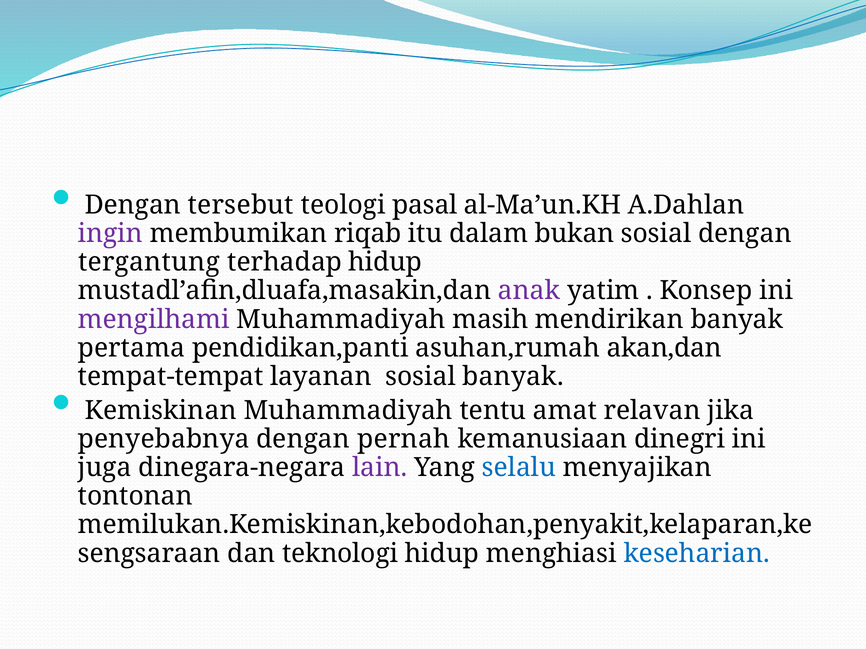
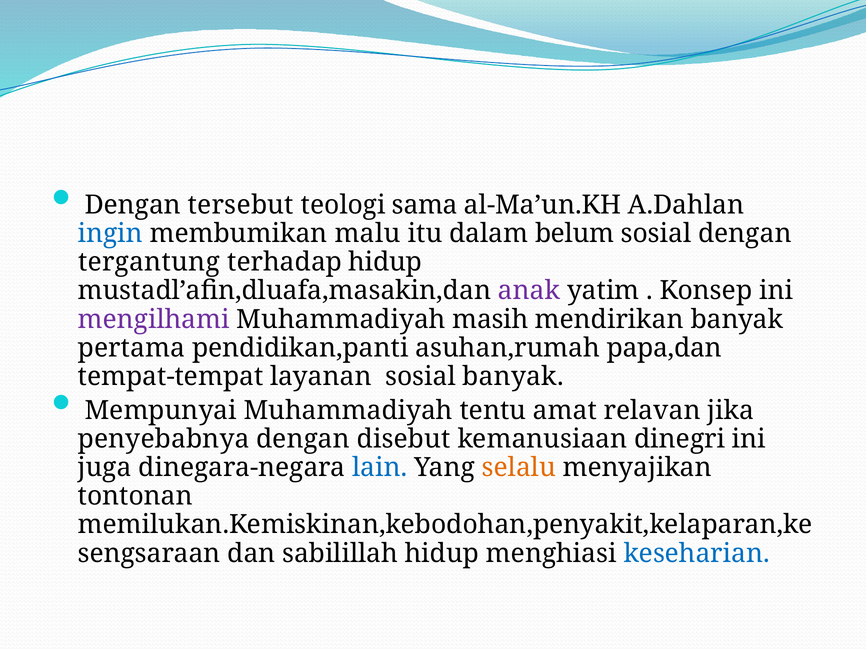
pasal: pasal -> sama
ingin colour: purple -> blue
riqab: riqab -> malu
bukan: bukan -> belum
akan,dan: akan,dan -> papa,dan
Kemiskinan: Kemiskinan -> Mempunyai
pernah: pernah -> disebut
lain colour: purple -> blue
selalu colour: blue -> orange
teknologi: teknologi -> sabilillah
